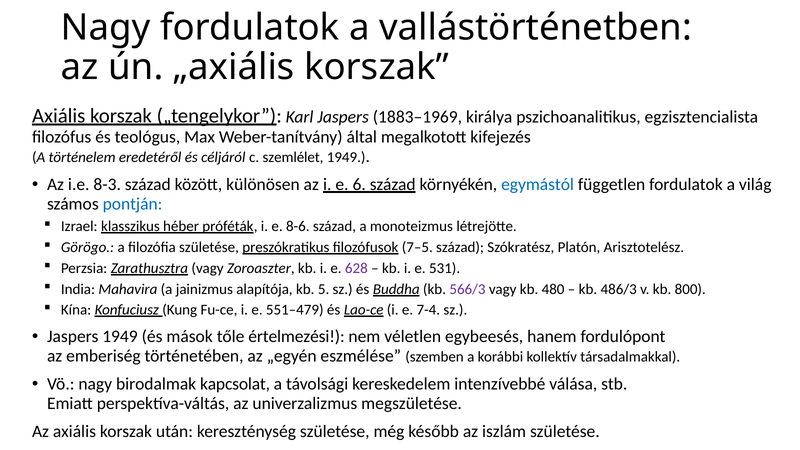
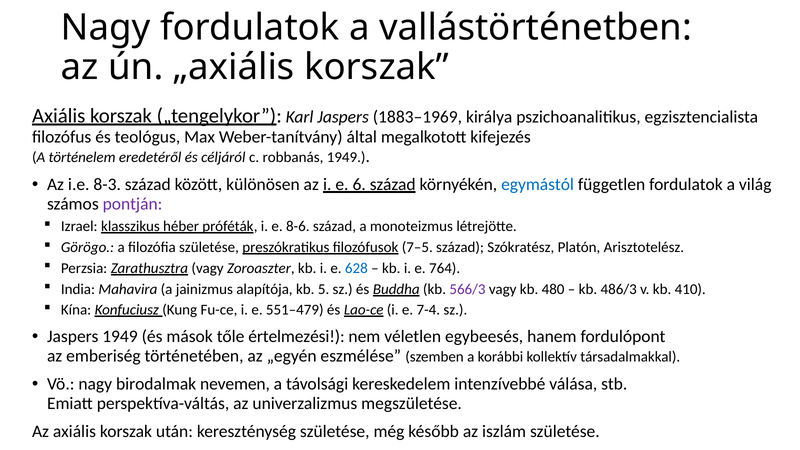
szemlélet: szemlélet -> robbanás
pontján colour: blue -> purple
628 colour: purple -> blue
531: 531 -> 764
800: 800 -> 410
kapcsolat: kapcsolat -> nevemen
